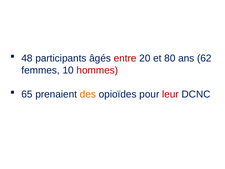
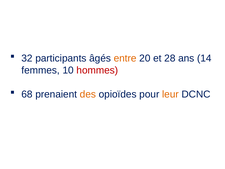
48: 48 -> 32
entre colour: red -> orange
80: 80 -> 28
62: 62 -> 14
65: 65 -> 68
leur colour: red -> orange
